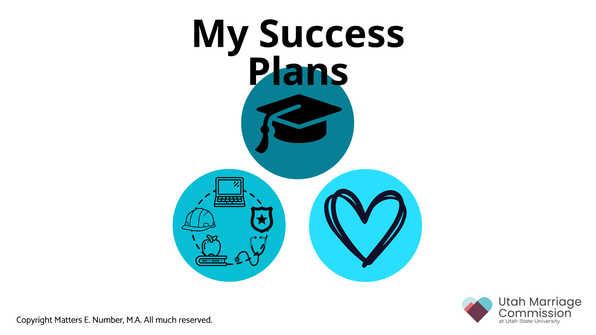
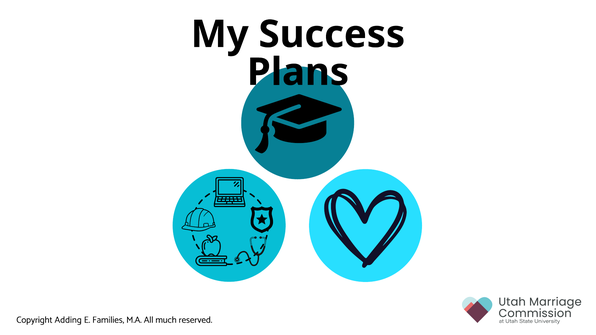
Matters: Matters -> Adding
Number: Number -> Families
